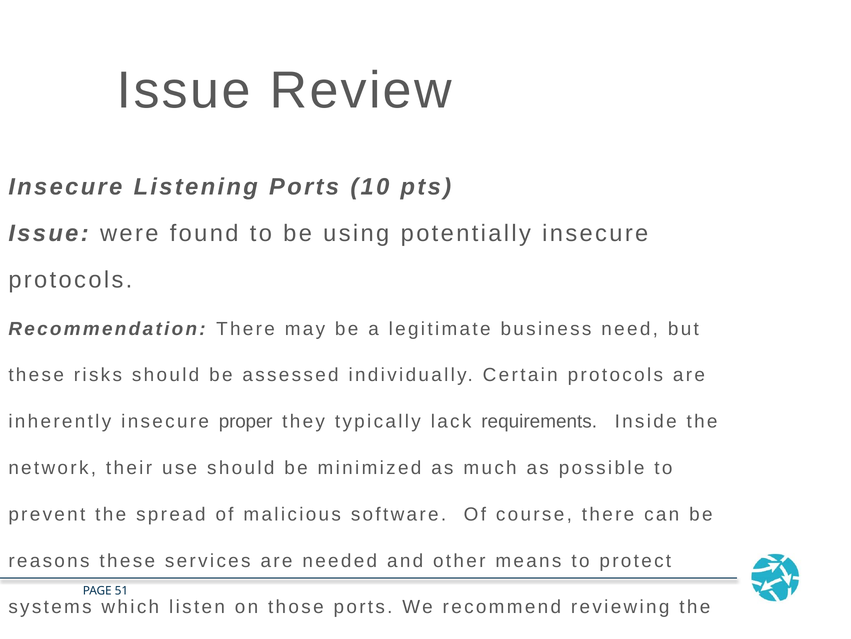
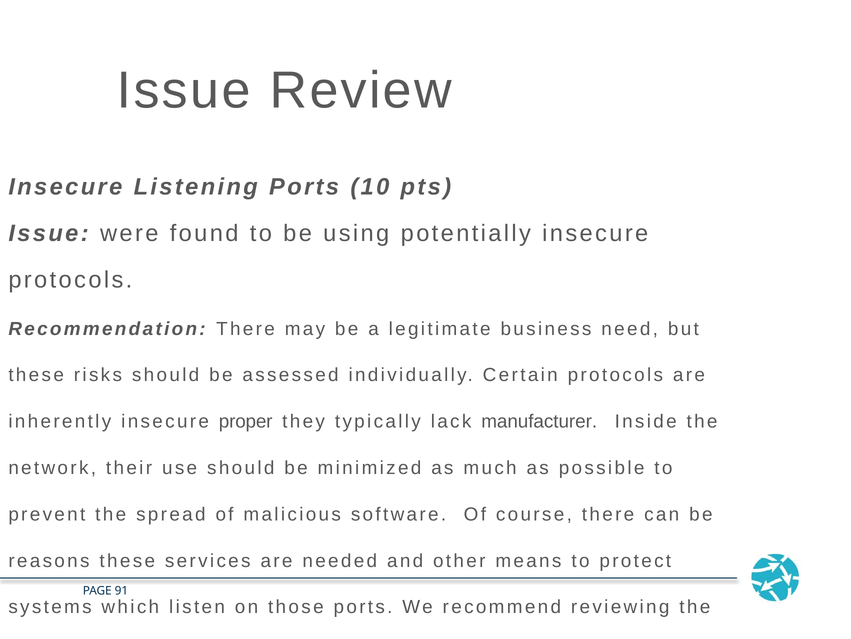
requirements: requirements -> manufacturer
51: 51 -> 91
